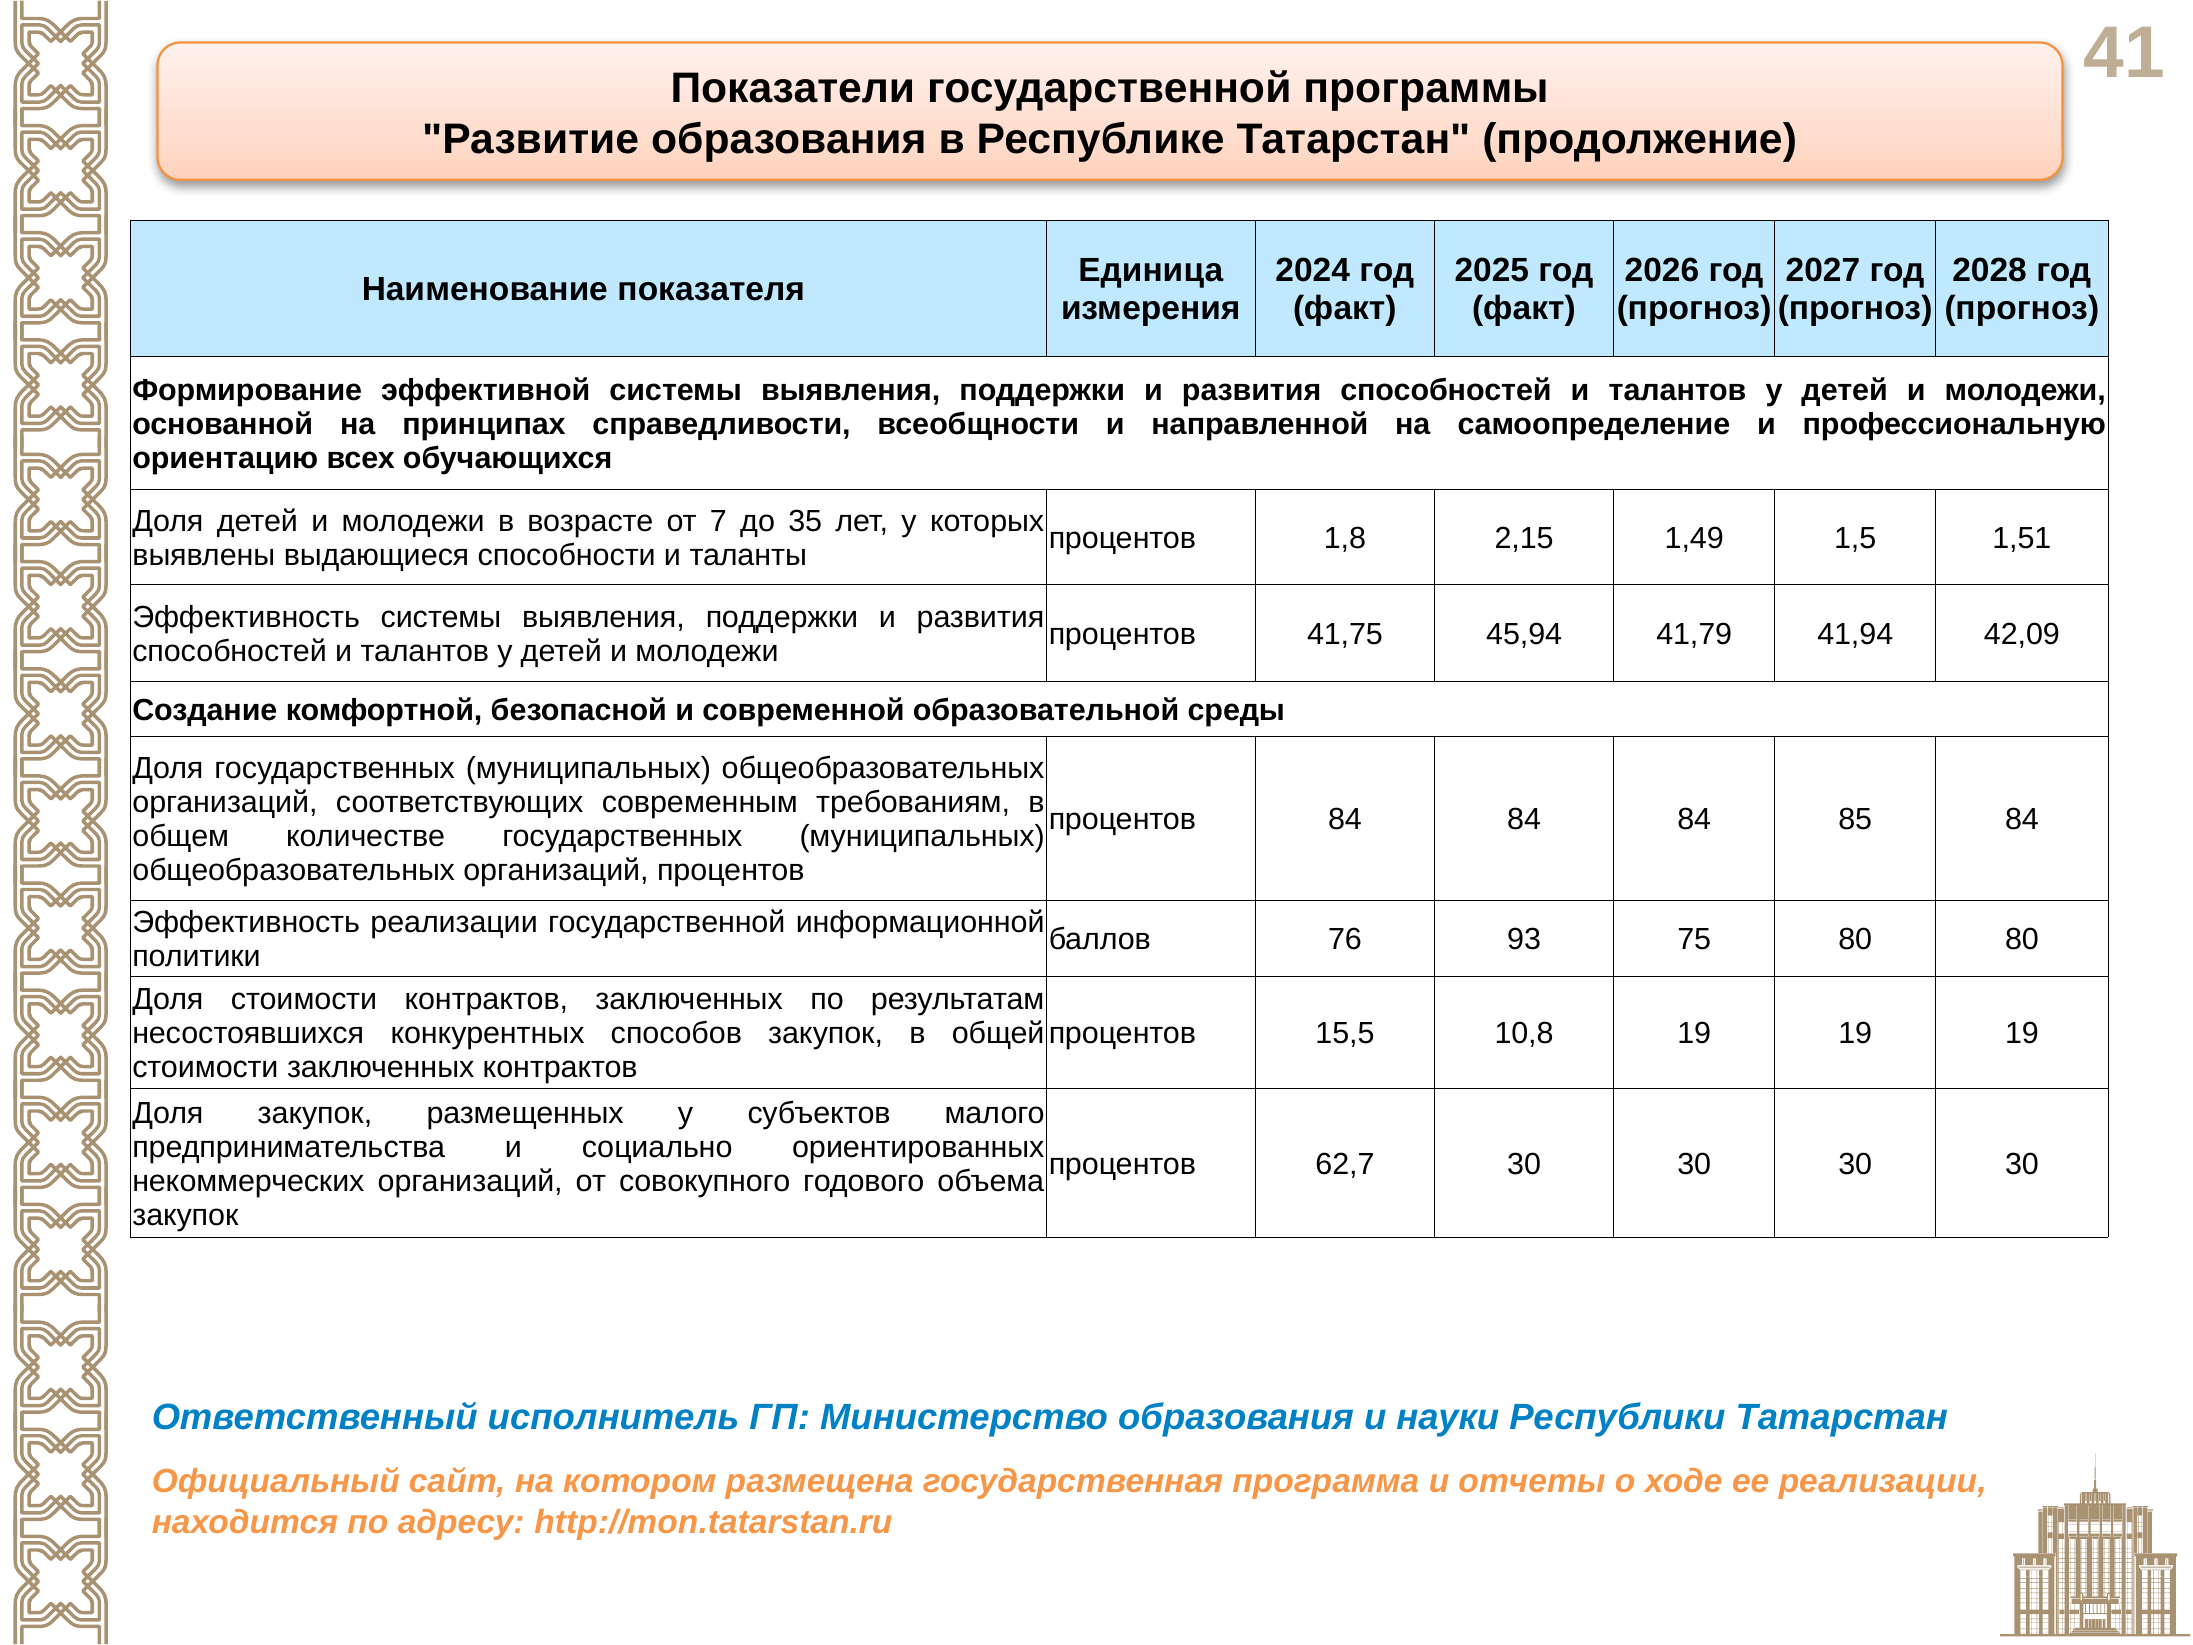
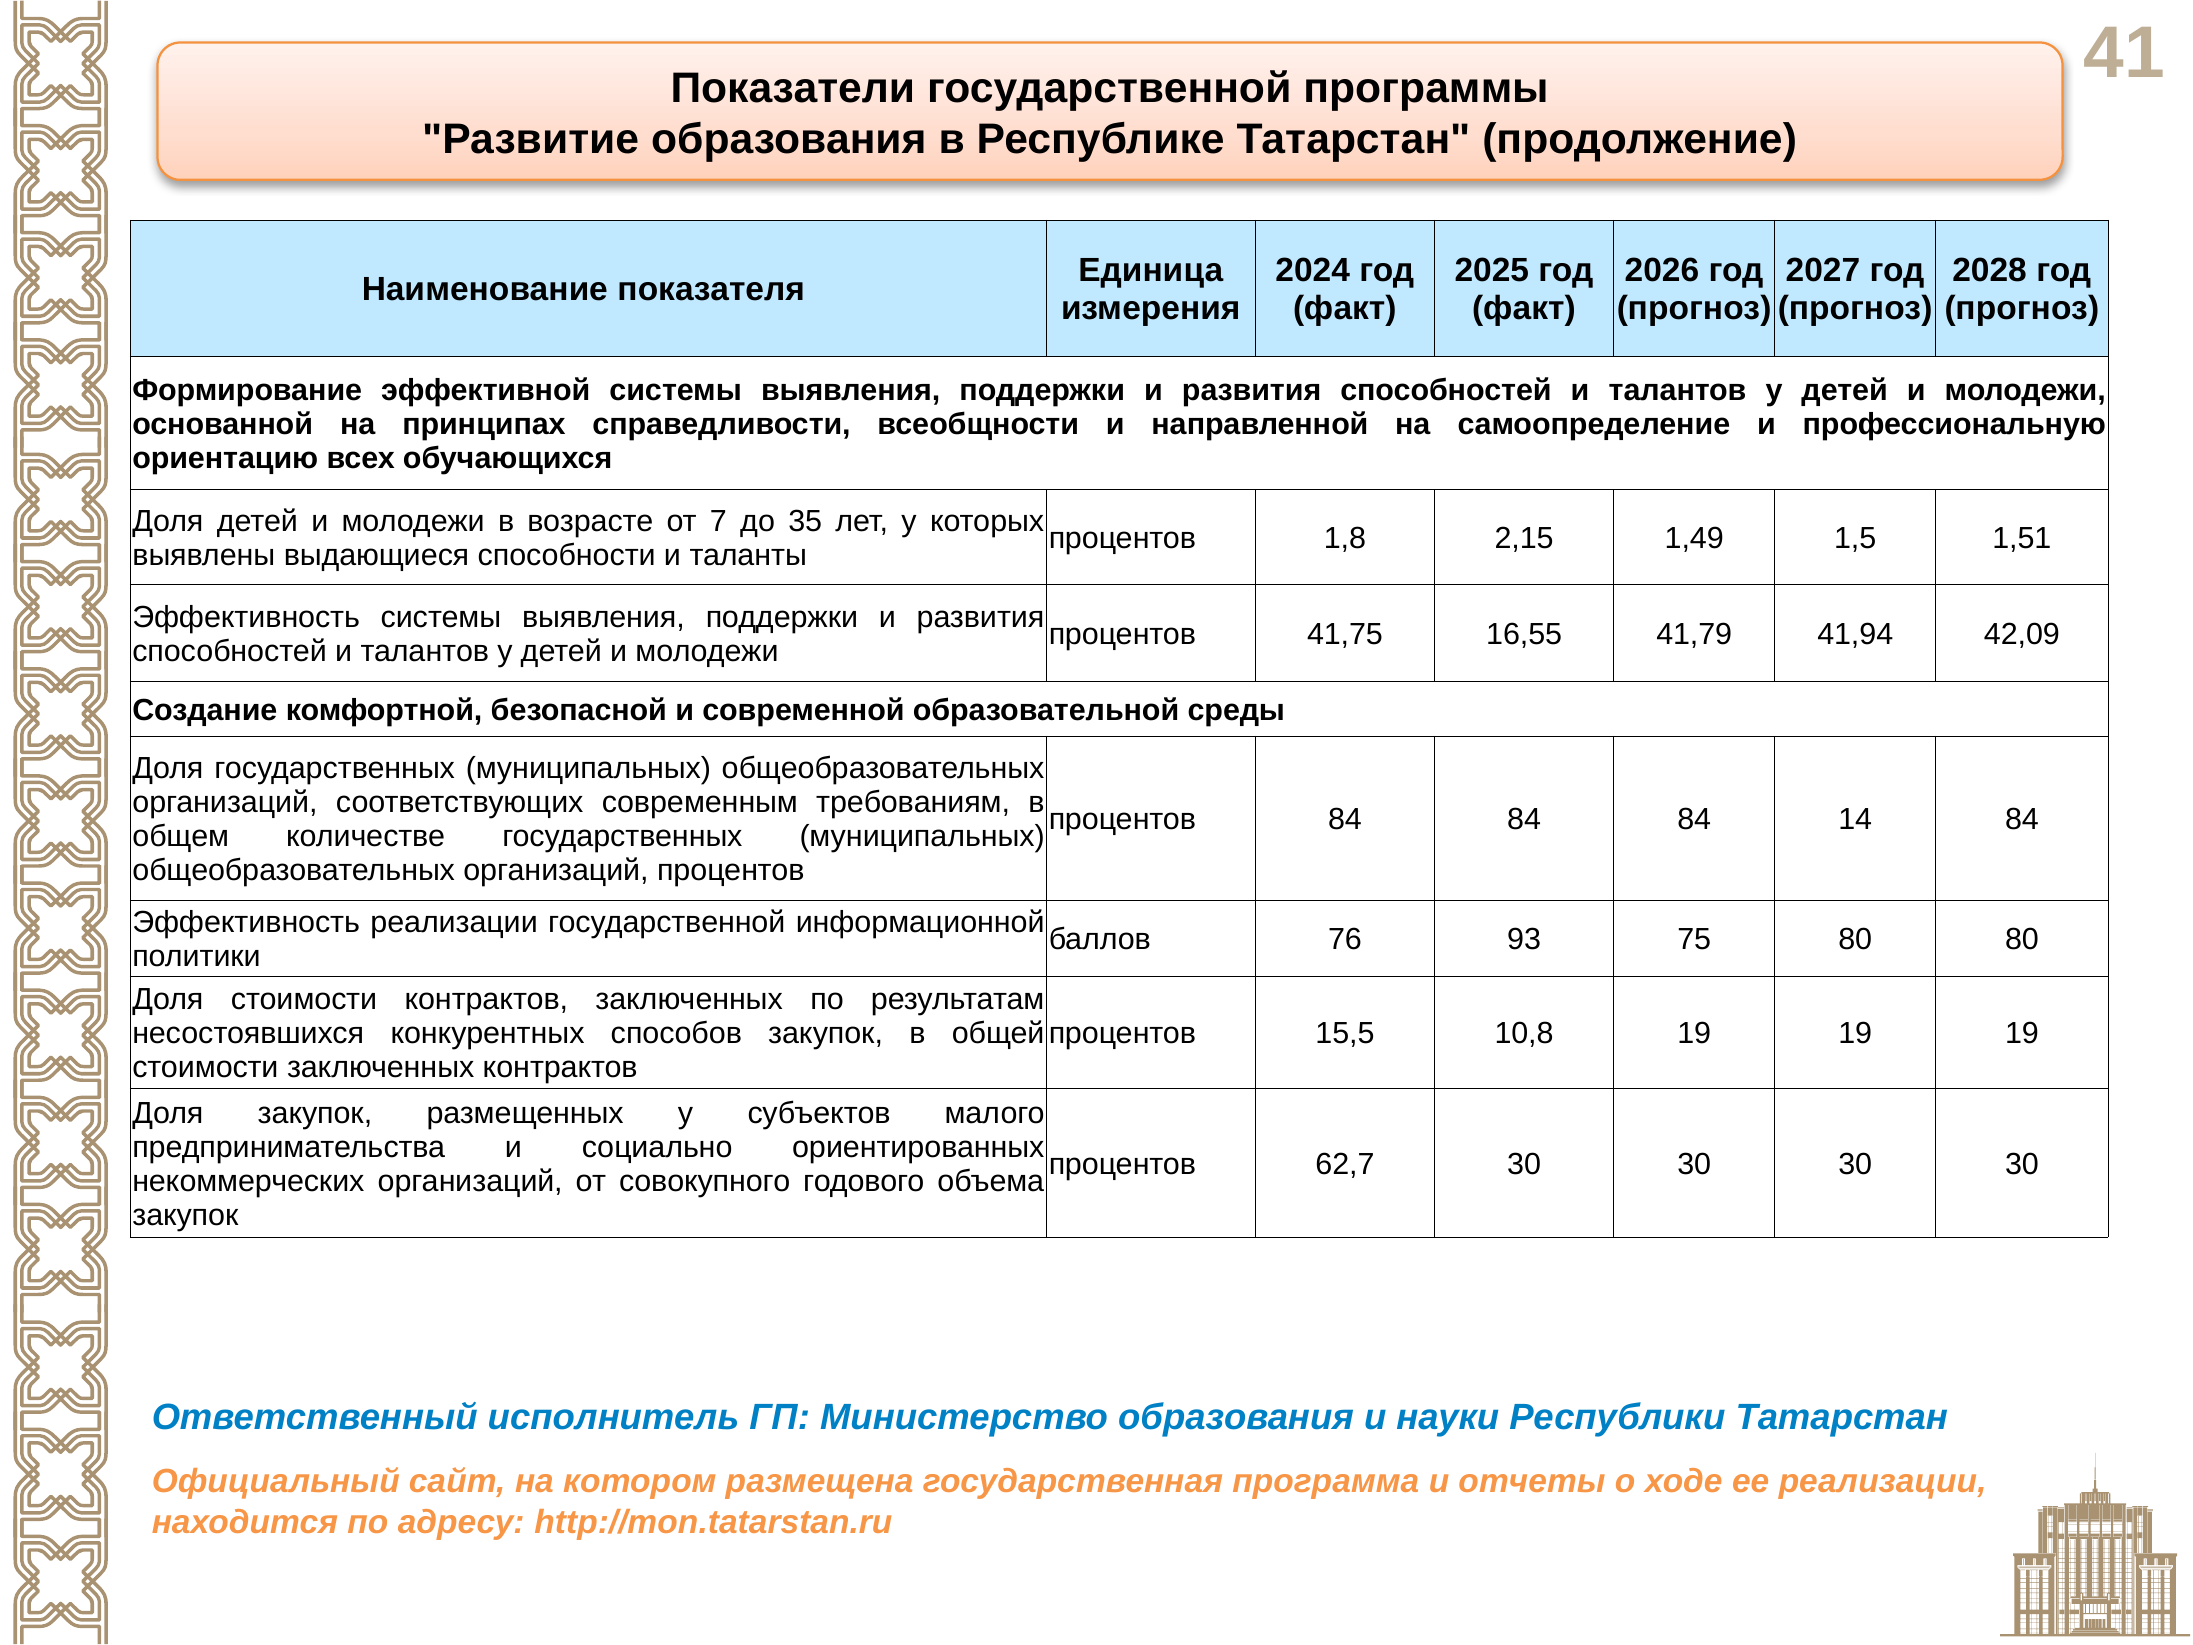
45,94: 45,94 -> 16,55
85: 85 -> 14
